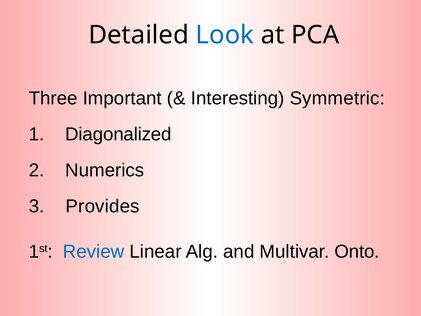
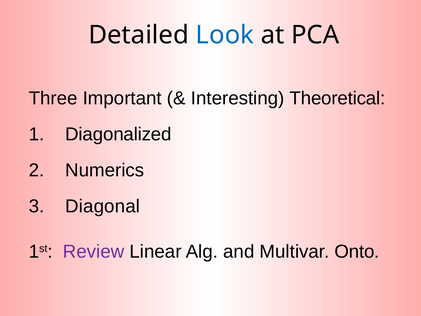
Symmetric: Symmetric -> Theoretical
Provides: Provides -> Diagonal
Review colour: blue -> purple
